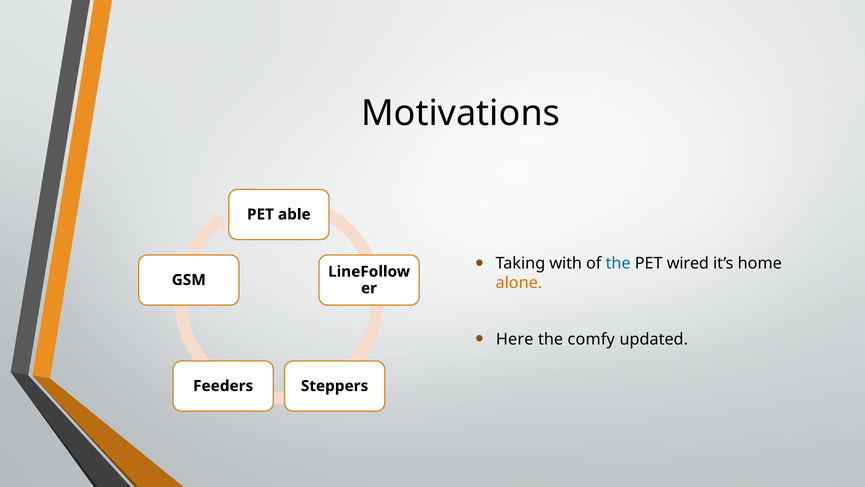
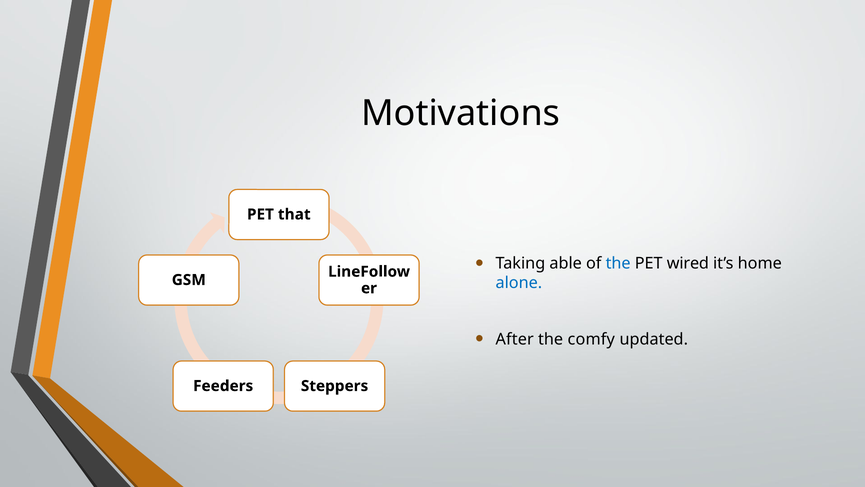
able: able -> that
with: with -> able
alone colour: orange -> blue
Here: Here -> After
